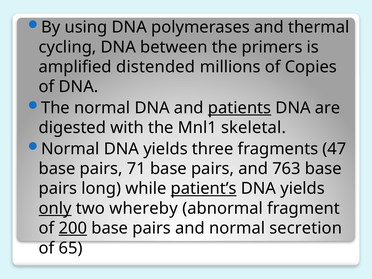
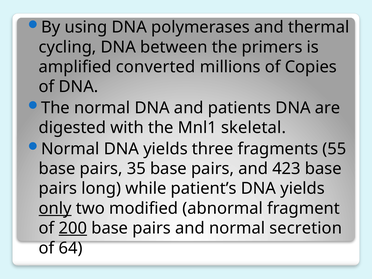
distended: distended -> converted
patients underline: present -> none
47: 47 -> 55
71: 71 -> 35
763: 763 -> 423
patient’s underline: present -> none
whereby: whereby -> modified
65: 65 -> 64
